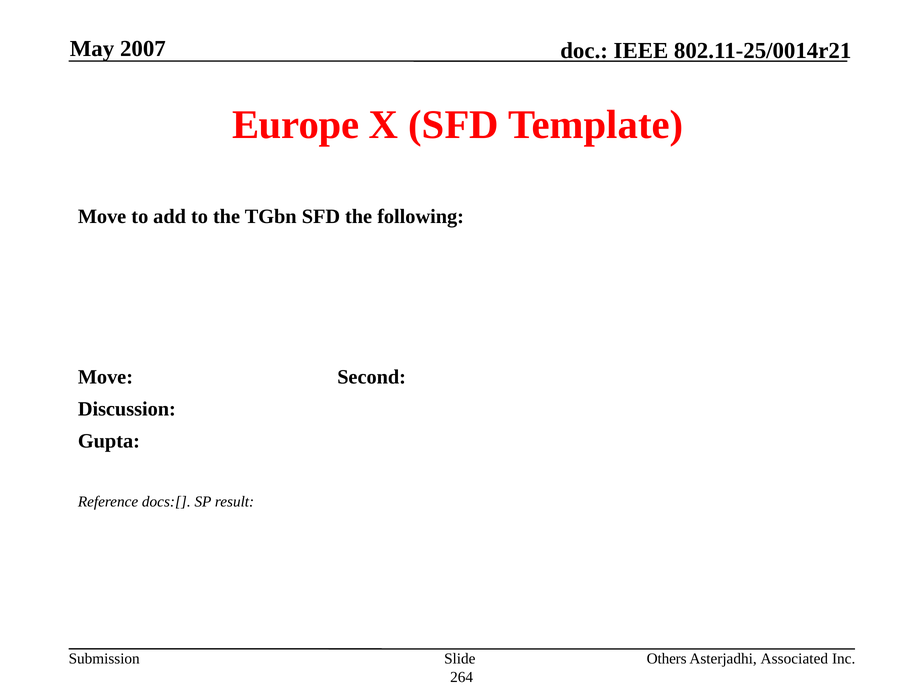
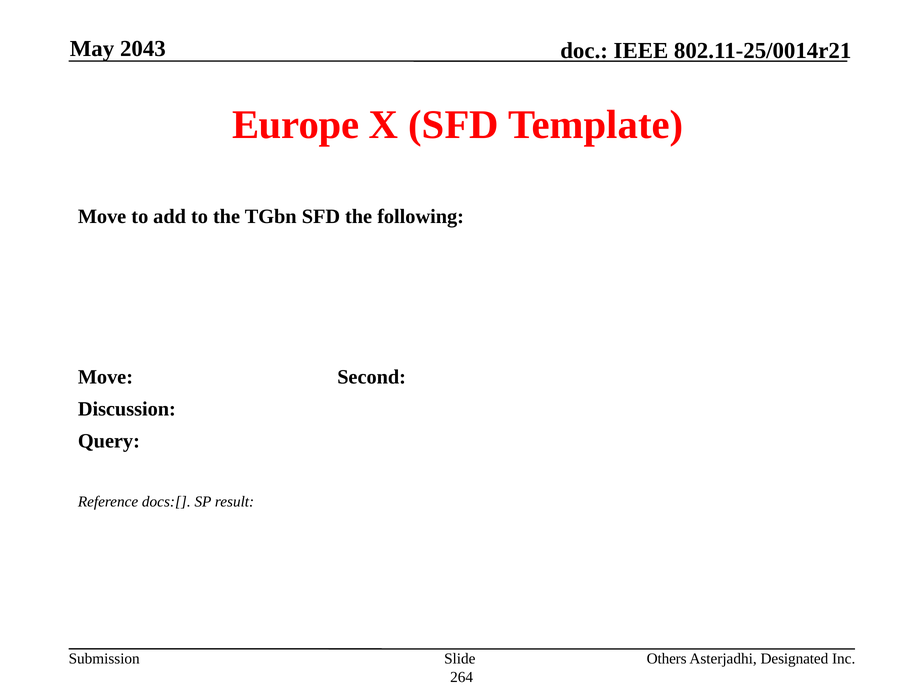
2007: 2007 -> 2043
Gupta: Gupta -> Query
Associated: Associated -> Designated
